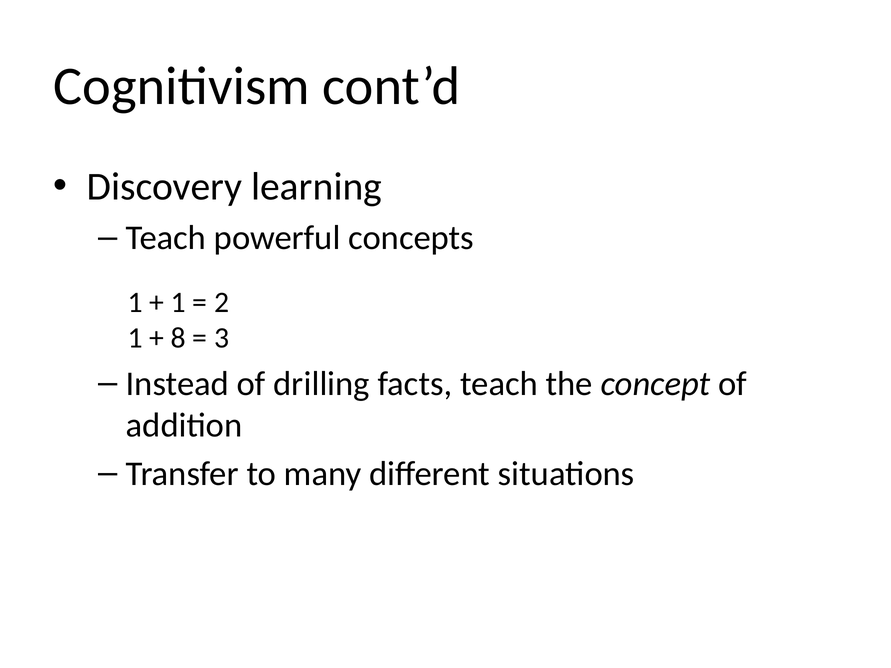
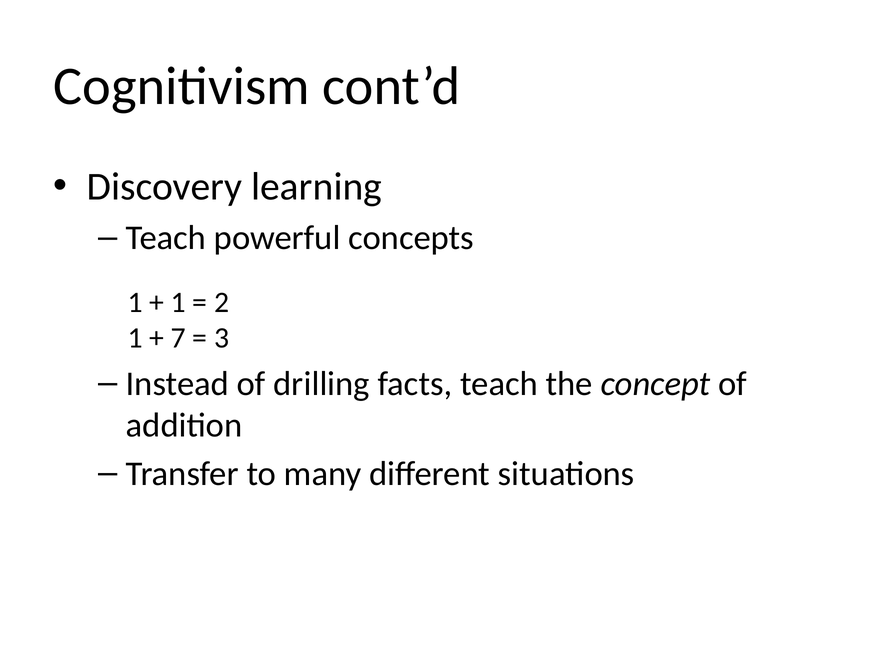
8: 8 -> 7
